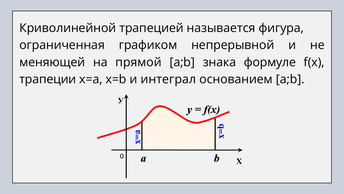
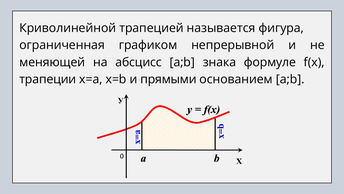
прямой: прямой -> абсцисс
интеграл: интеграл -> прямыми
